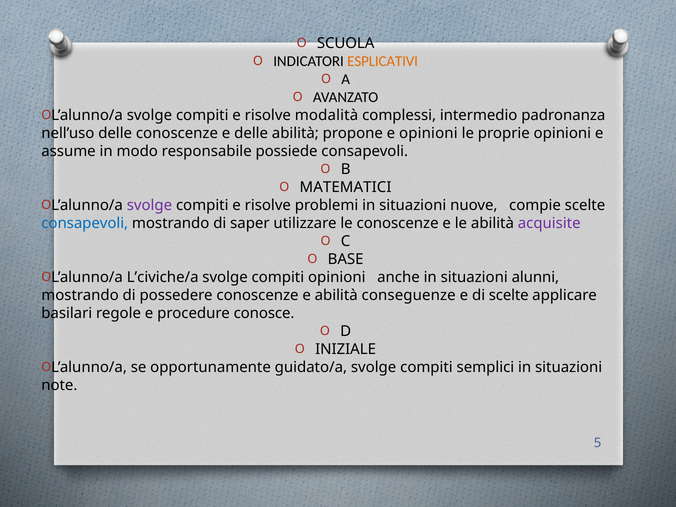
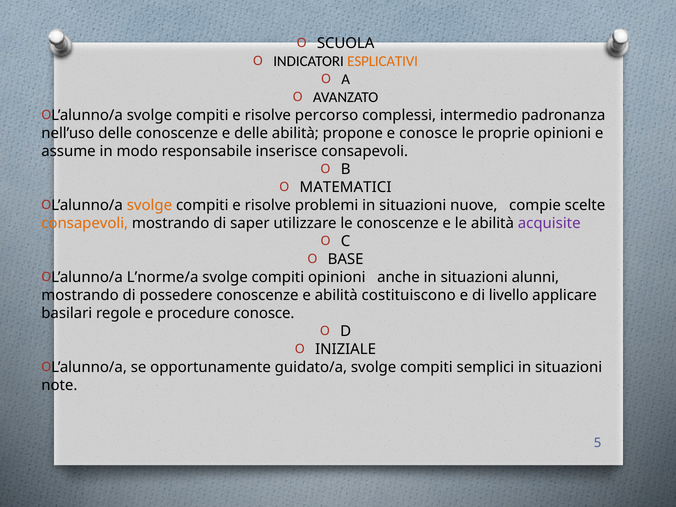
modalità: modalità -> percorso
e opinioni: opinioni -> conosce
possiede: possiede -> inserisce
svolge at (149, 205) colour: purple -> orange
consapevoli at (85, 223) colour: blue -> orange
L’civiche/a: L’civiche/a -> L’norme/a
conseguenze: conseguenze -> costituiscono
di scelte: scelte -> livello
